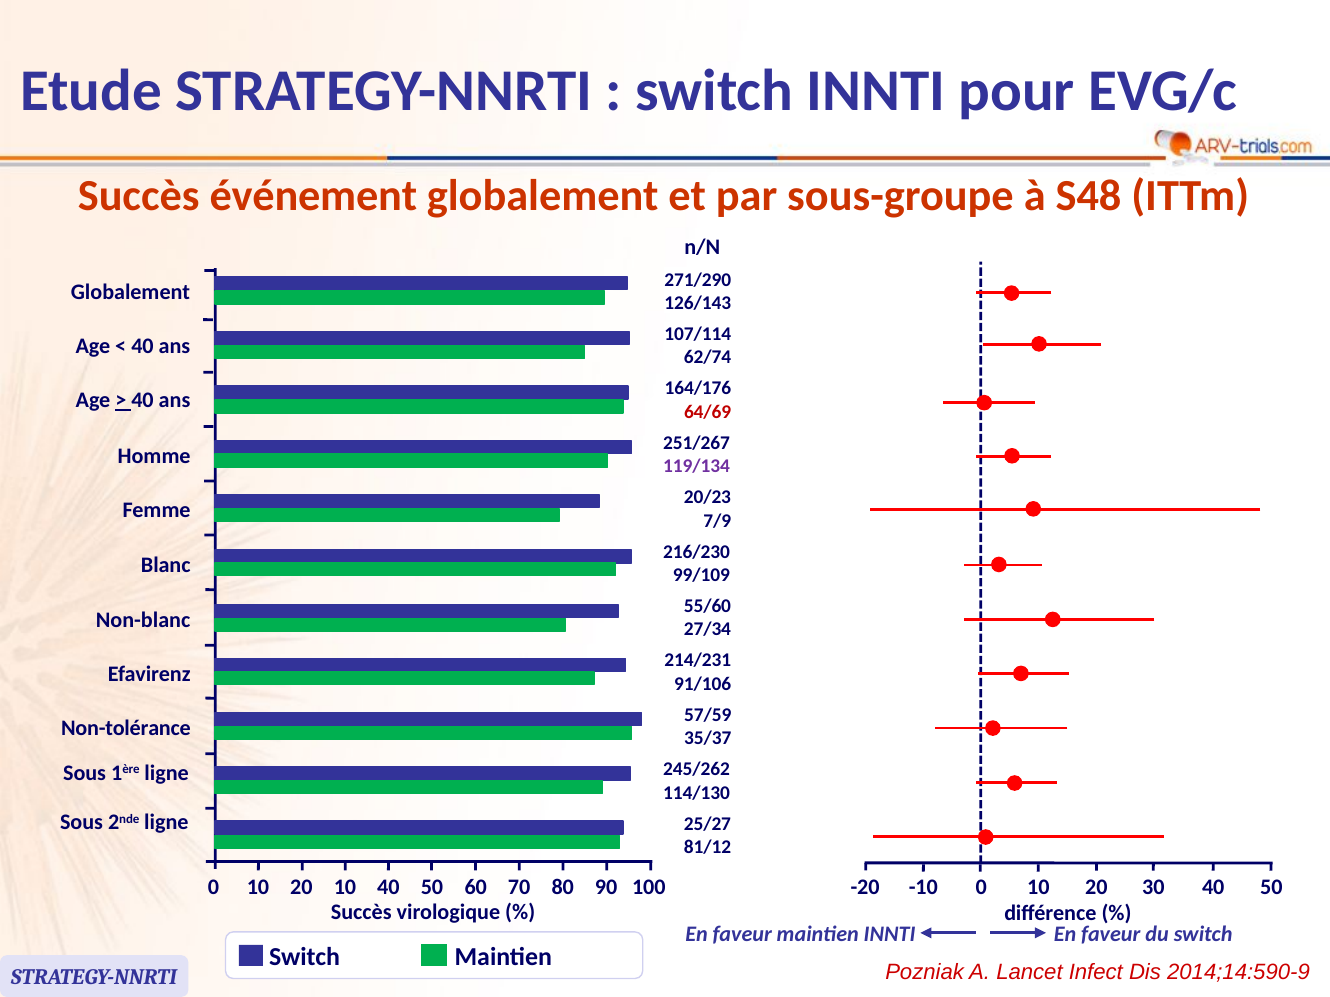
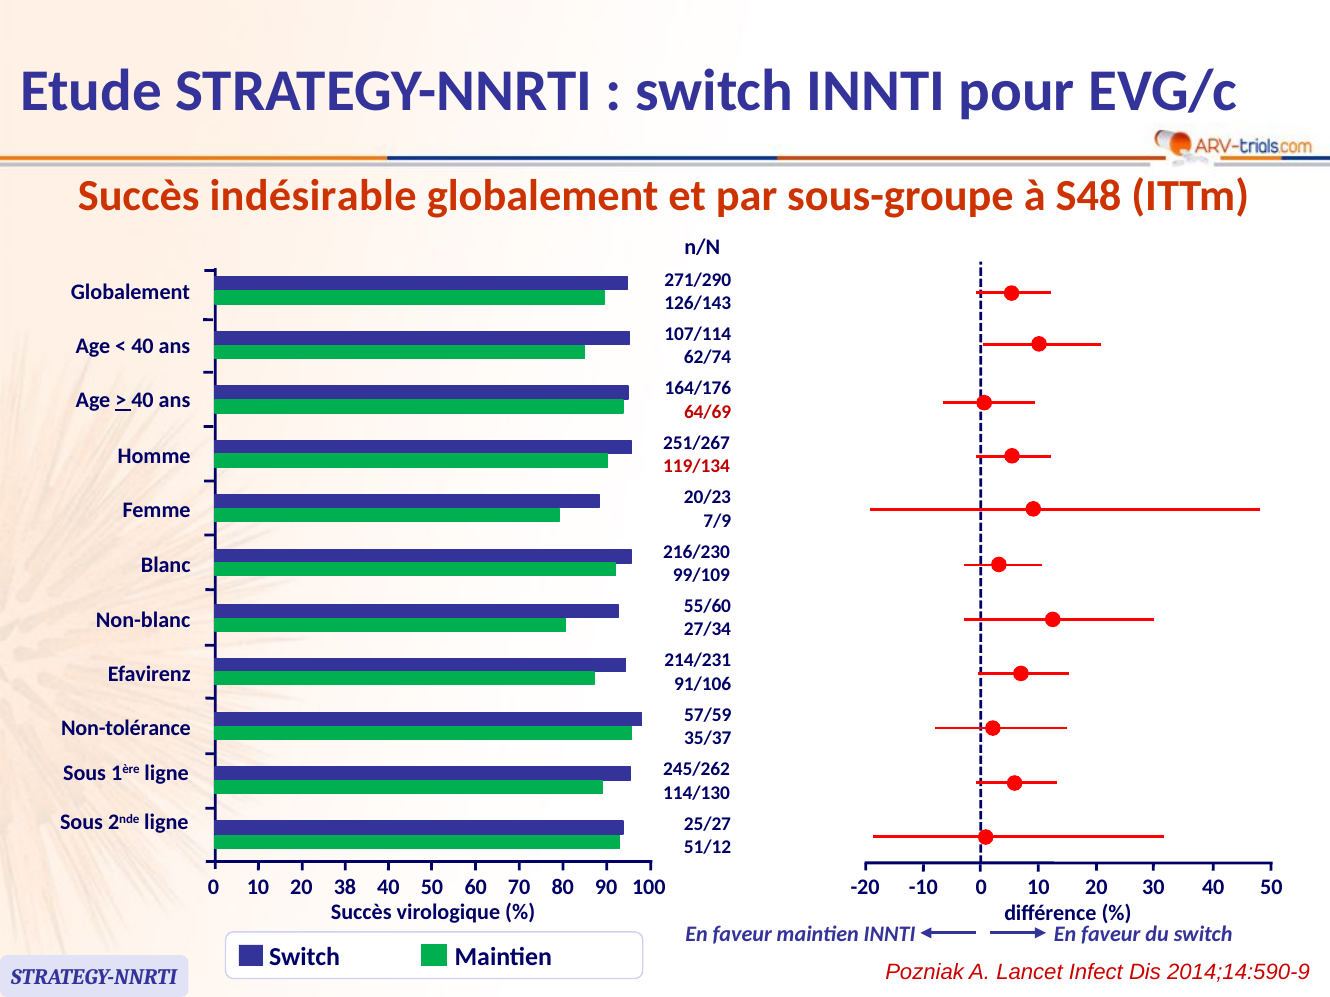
événement: événement -> indésirable
119/134 colour: purple -> red
81/12: 81/12 -> 51/12
20 10: 10 -> 38
